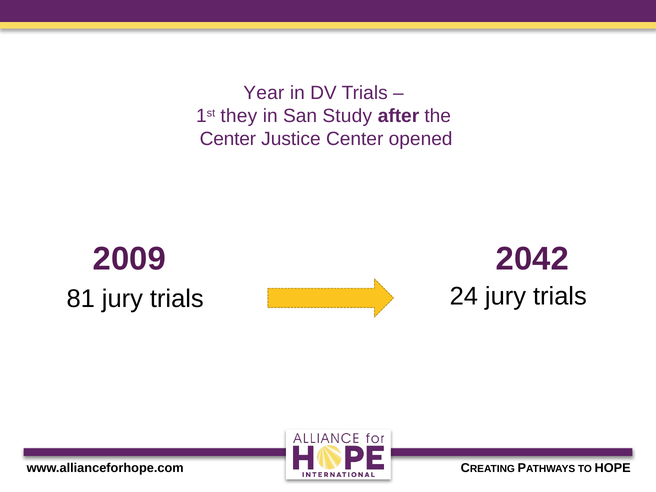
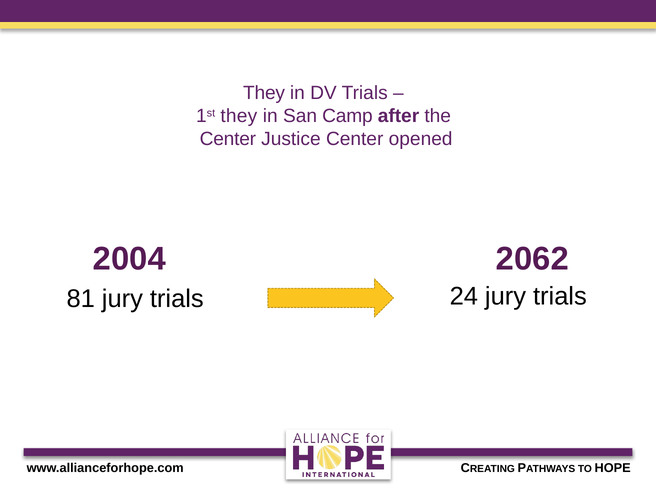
Year at (264, 93): Year -> They
Study: Study -> Camp
2009: 2009 -> 2004
2042: 2042 -> 2062
